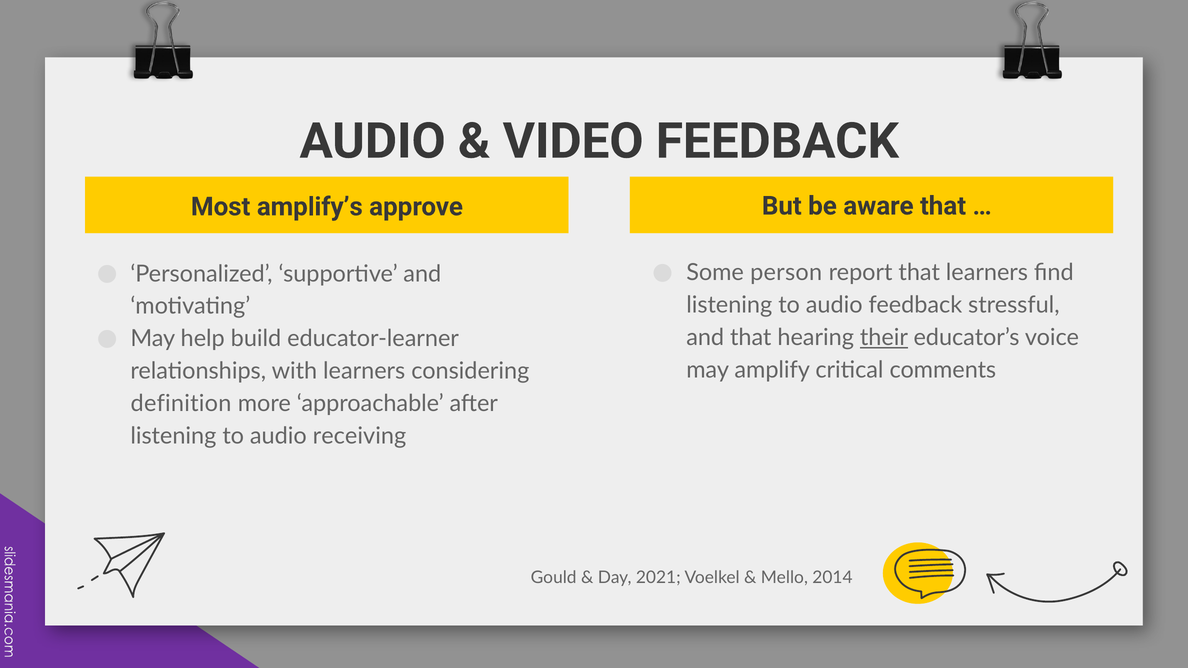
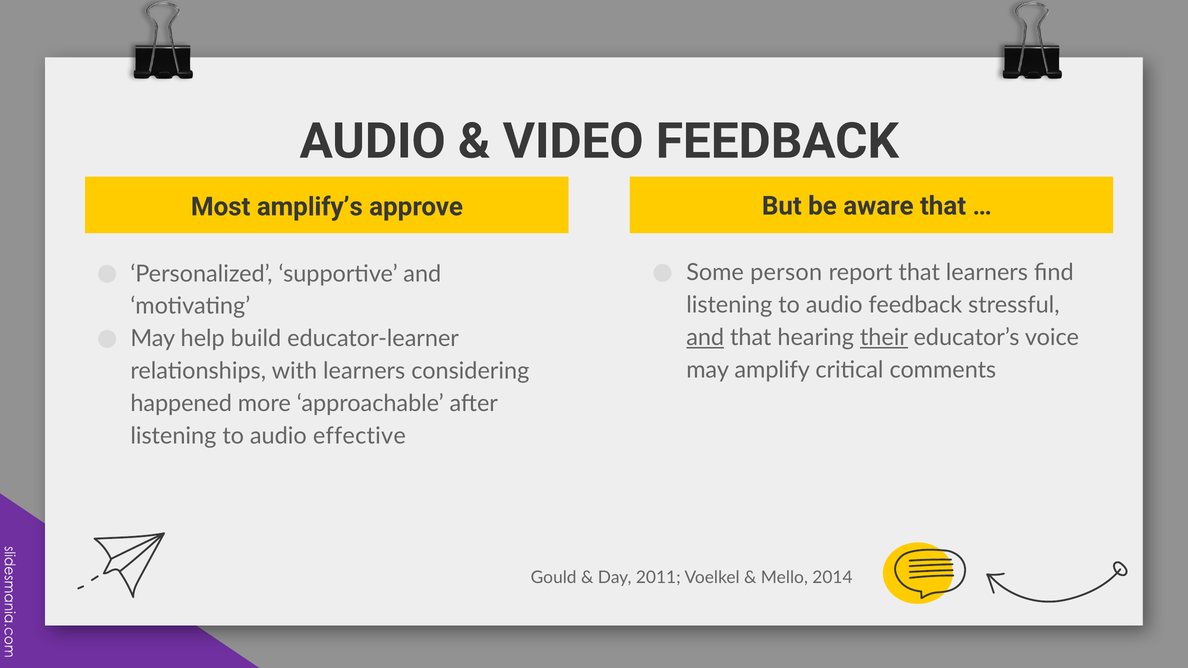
and at (705, 338) underline: none -> present
definition: definition -> happened
receiving: receiving -> effective
2021: 2021 -> 2011
